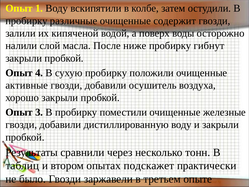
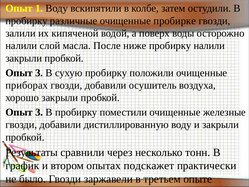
содержит: содержит -> пробирке
пробирку гибнут: гибнут -> налили
4 at (39, 73): 4 -> 3
активные: активные -> приборах
таблиц: таблиц -> график
